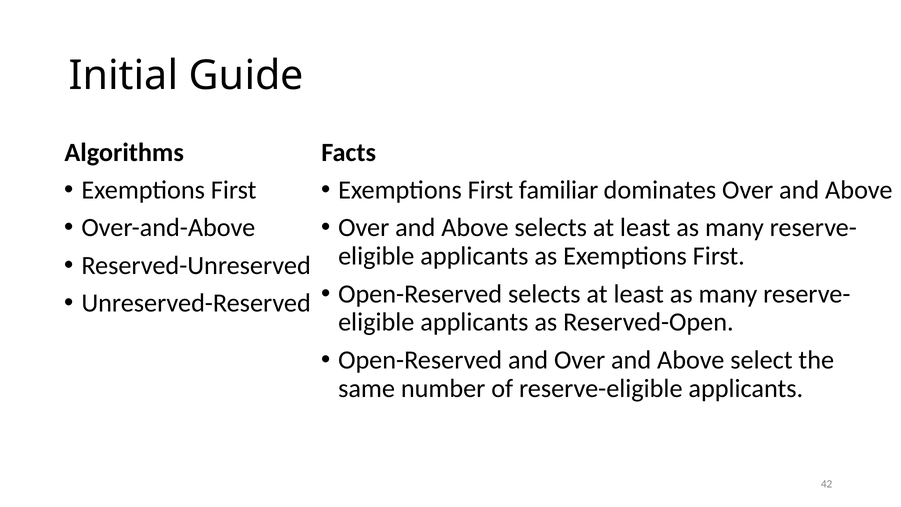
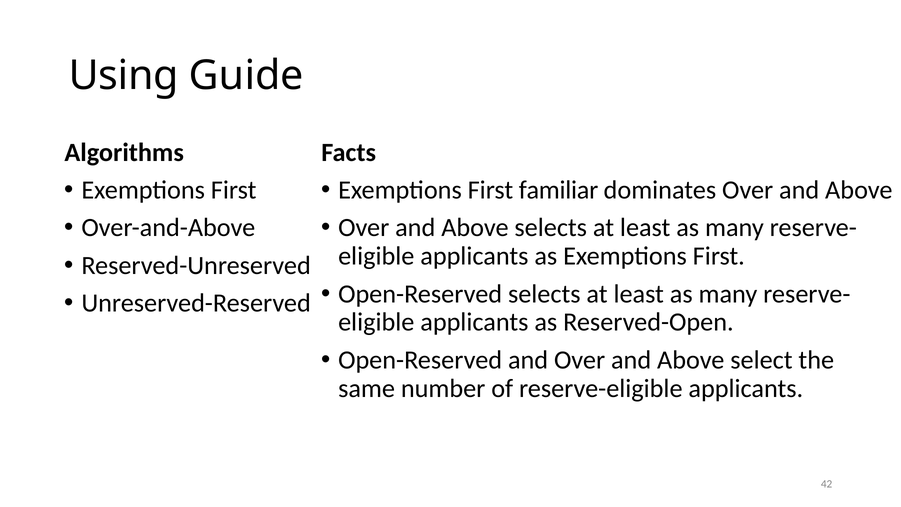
Initial: Initial -> Using
